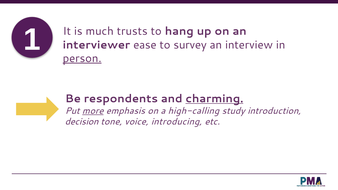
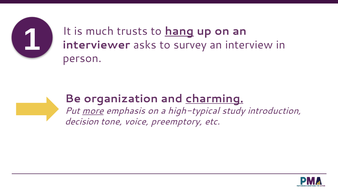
hang underline: none -> present
ease: ease -> asks
person underline: present -> none
respondents: respondents -> organization
high-calling: high-calling -> high-typical
introducing: introducing -> preemptory
